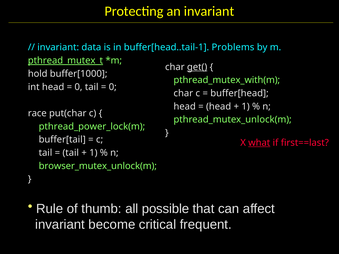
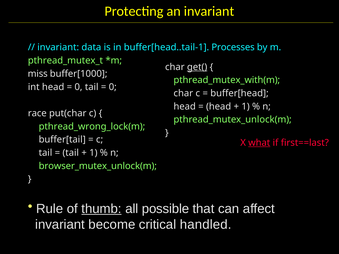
Problems: Problems -> Processes
pthread_mutex_t underline: present -> none
hold: hold -> miss
pthread_power_lock(m: pthread_power_lock(m -> pthread_wrong_lock(m
thumb underline: none -> present
frequent: frequent -> handled
